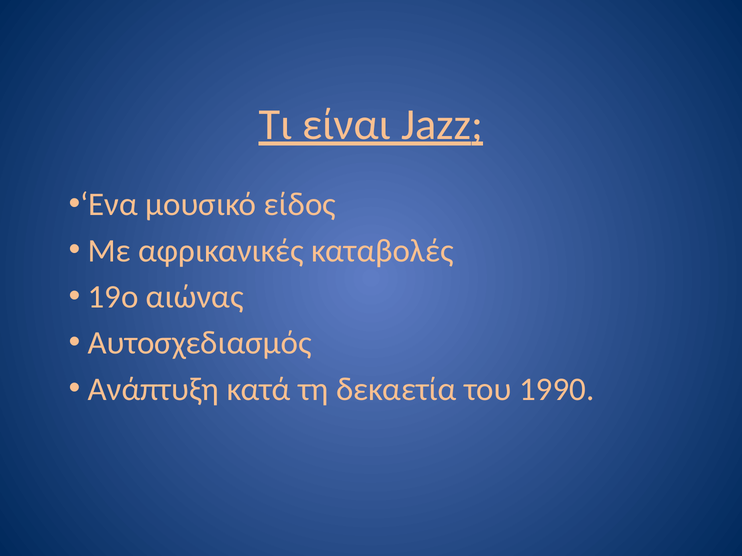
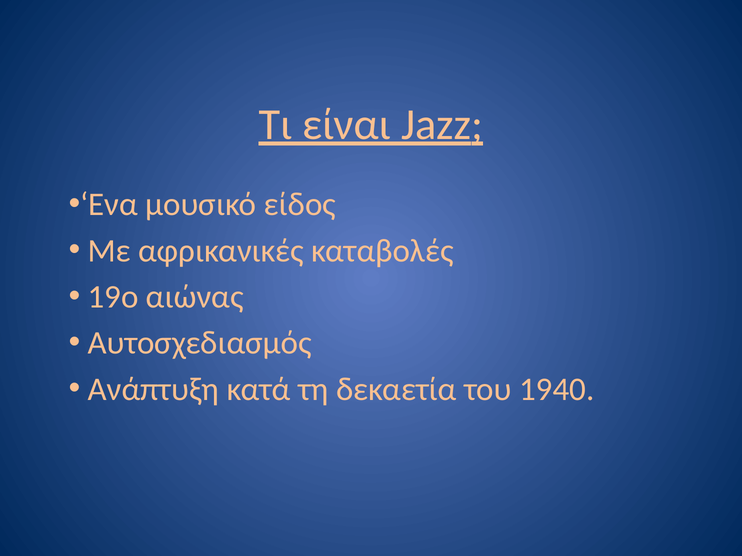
1990: 1990 -> 1940
